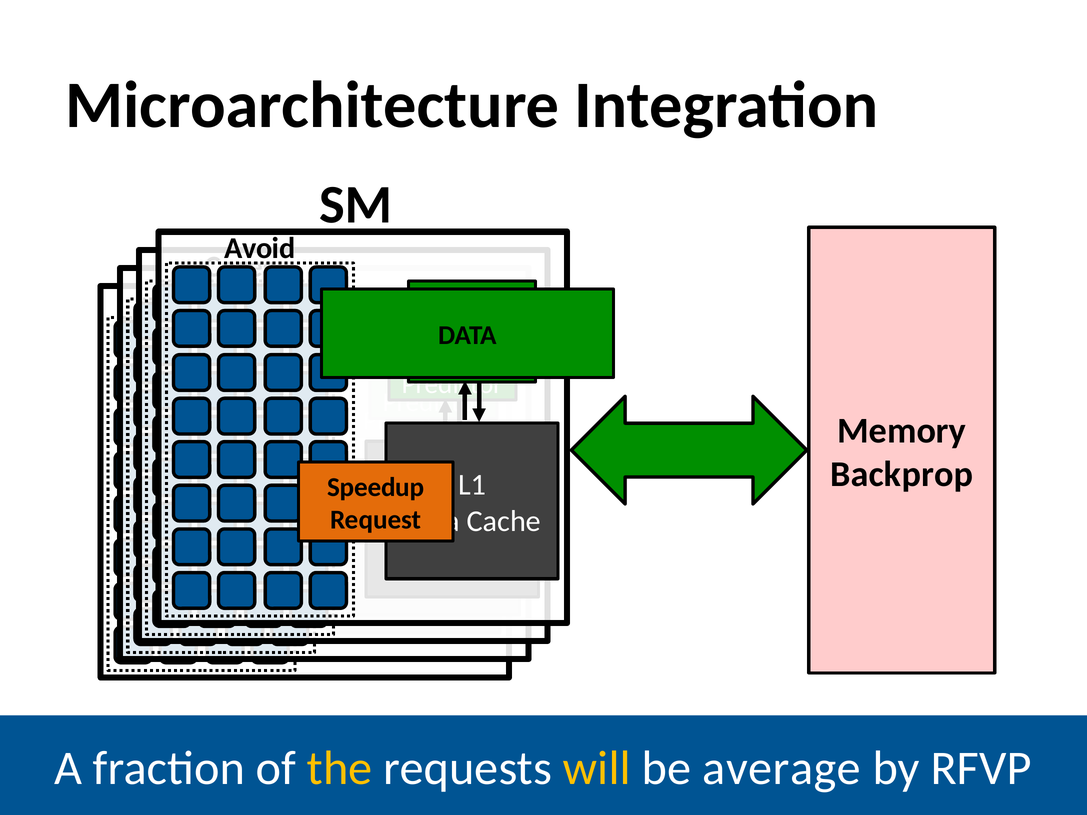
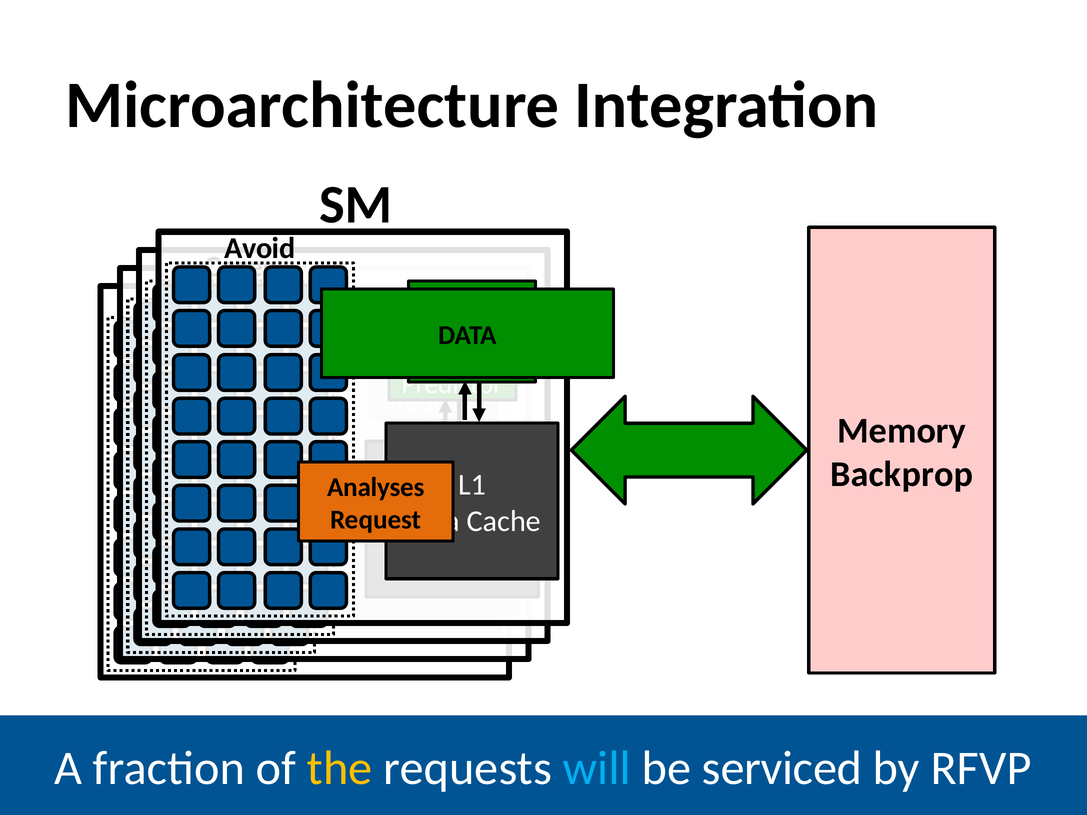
Speedup: Speedup -> Analyses
will colour: yellow -> light blue
average: average -> serviced
